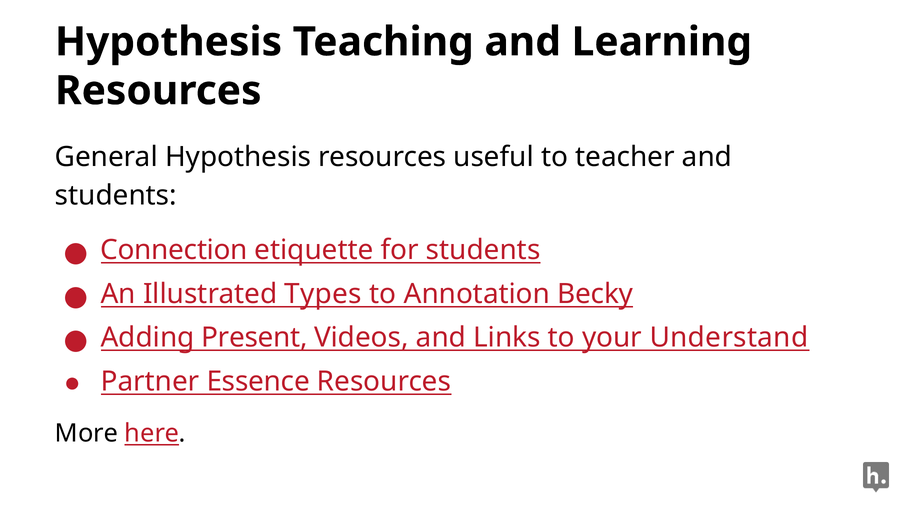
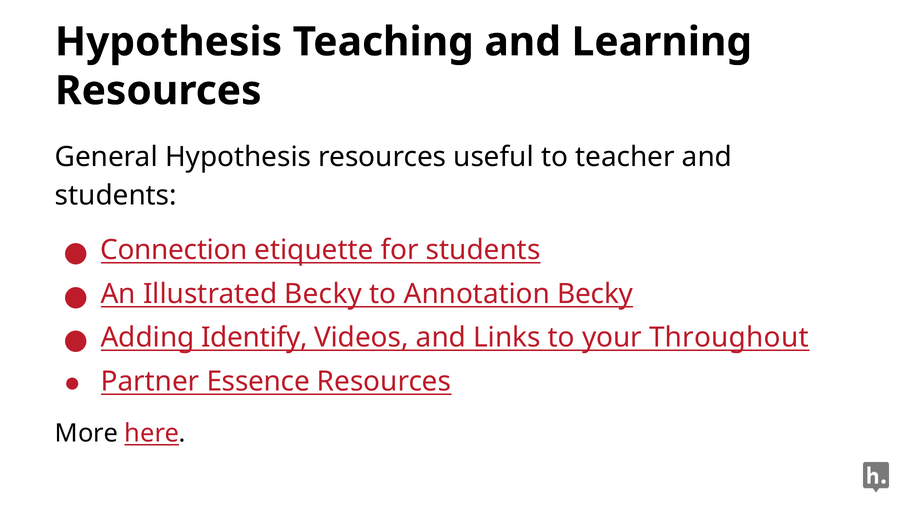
Illustrated Types: Types -> Becky
Present: Present -> Identify
Understand: Understand -> Throughout
